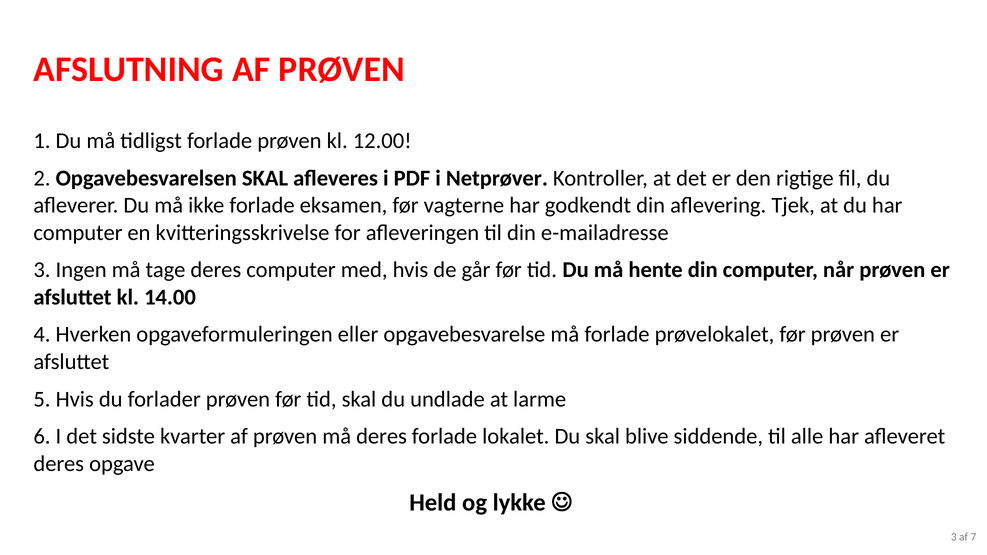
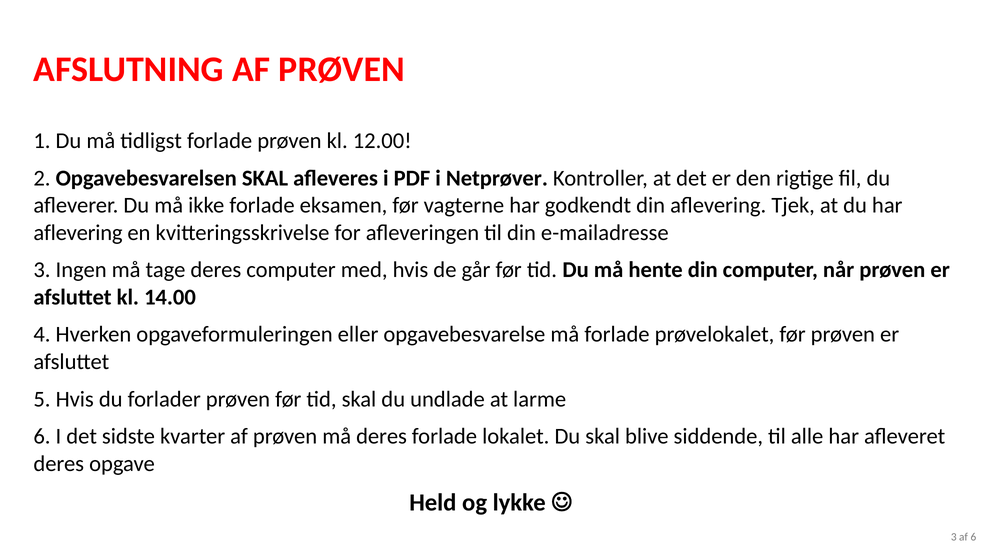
computer at (78, 233): computer -> aflevering
af 7: 7 -> 6
